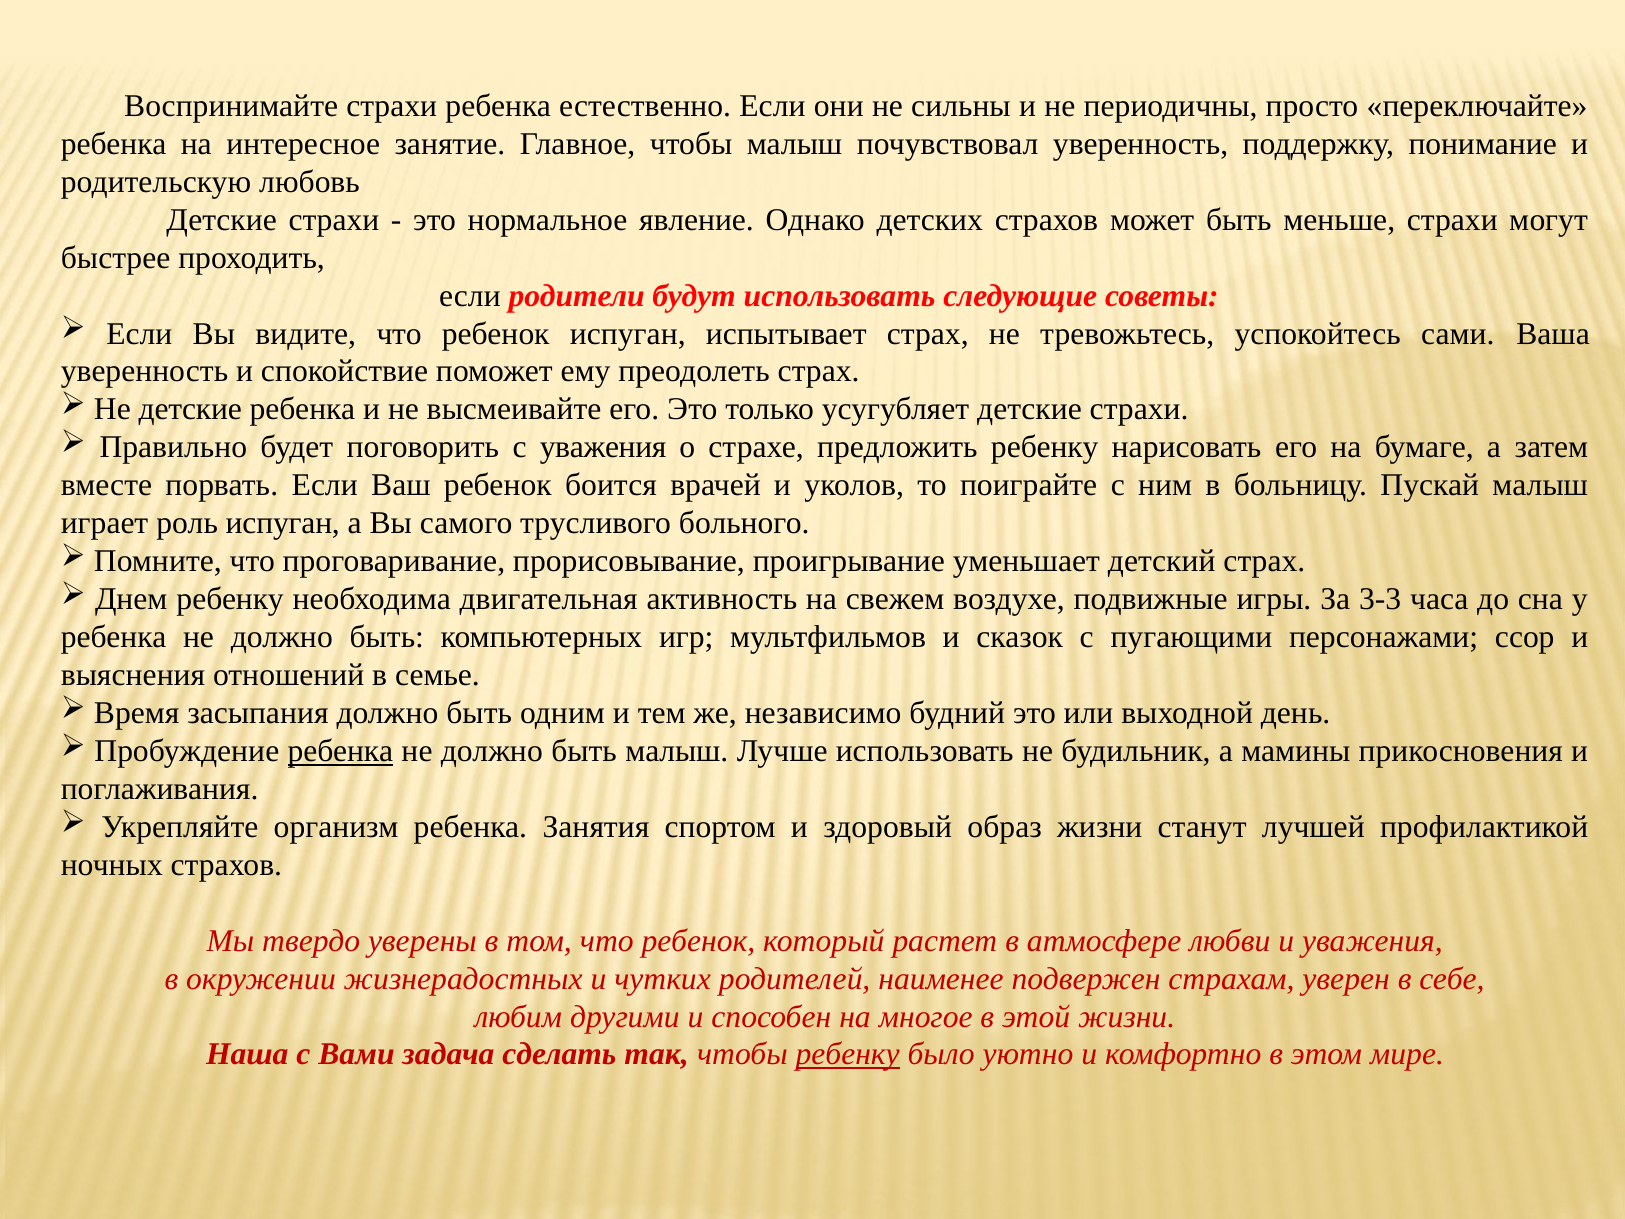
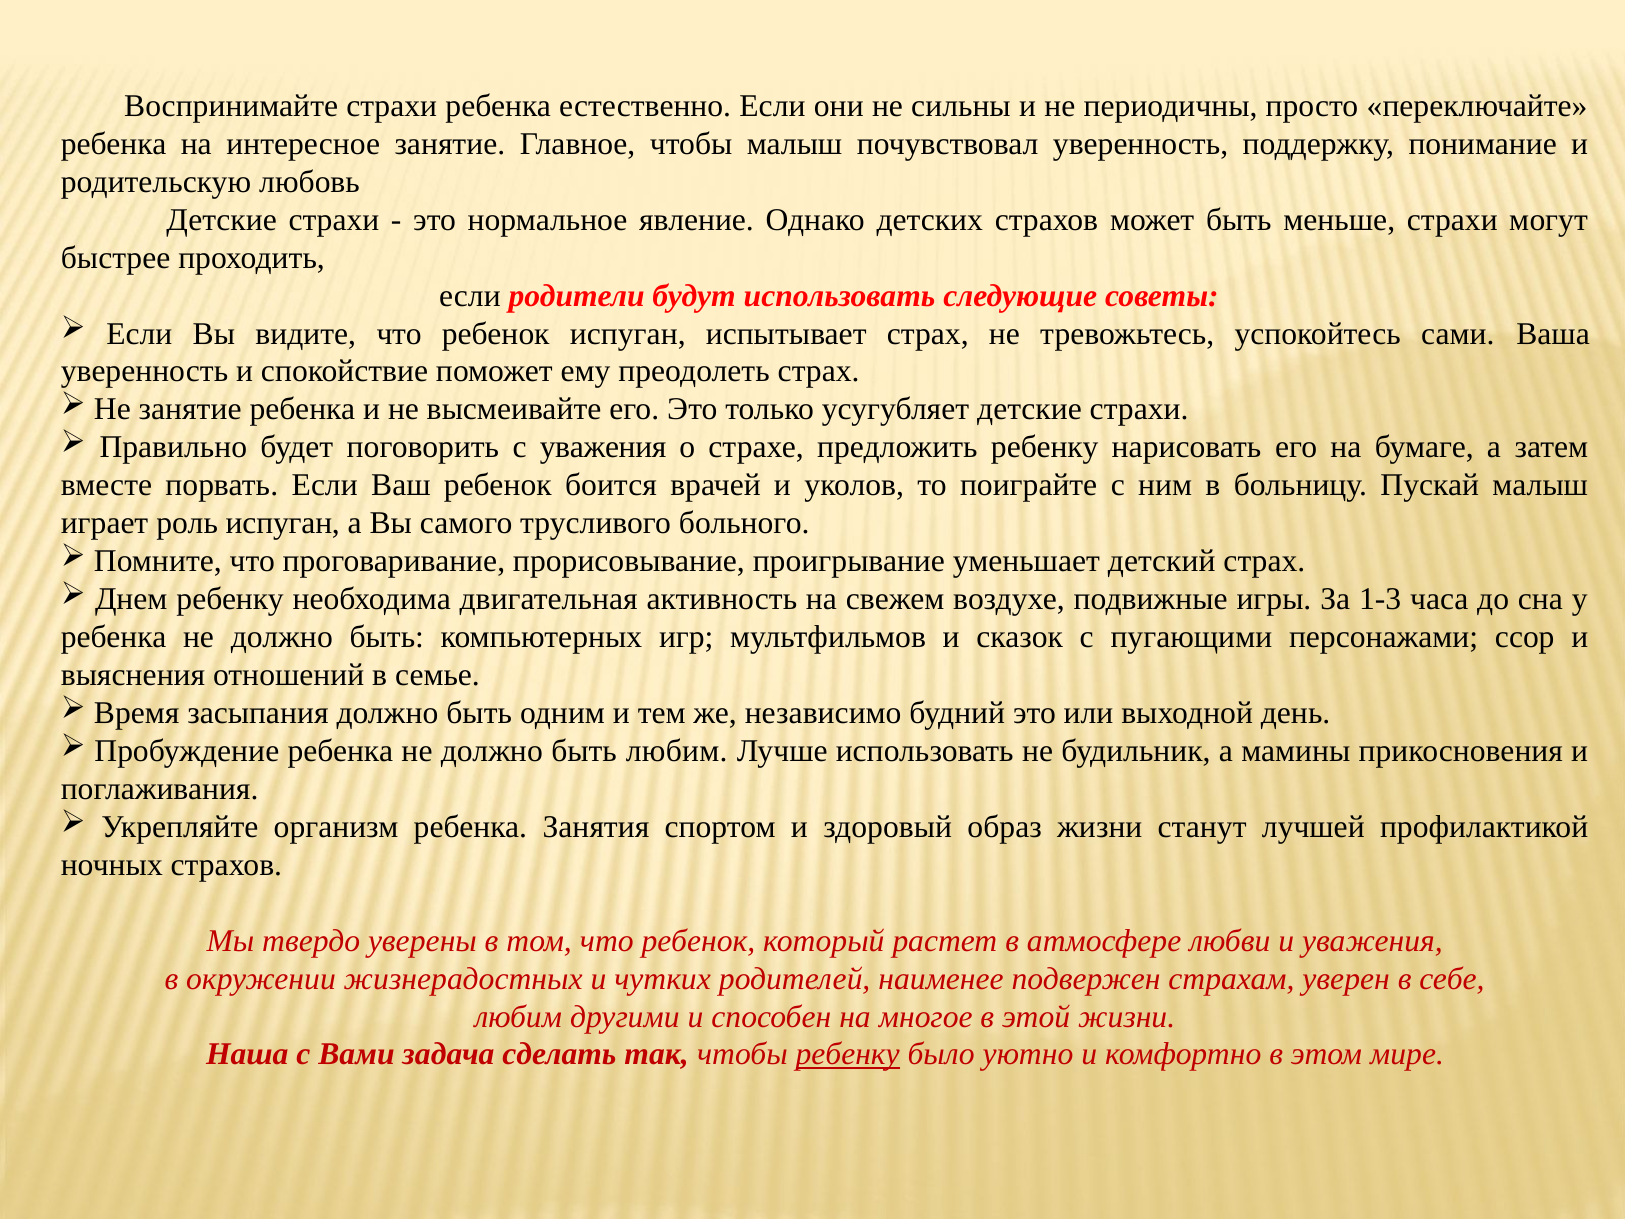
Не детские: детские -> занятие
3-3: 3-3 -> 1-3
ребенка at (340, 751) underline: present -> none
быть малыш: малыш -> любим
